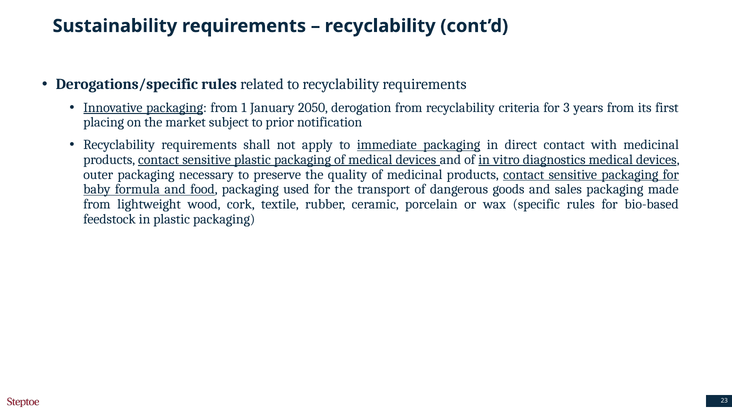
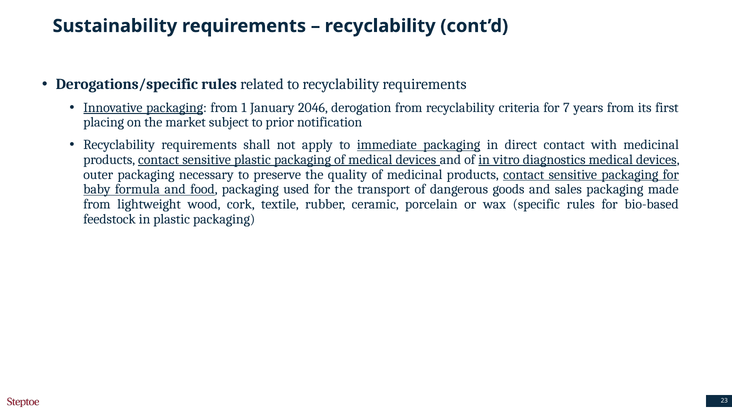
2050: 2050 -> 2046
3: 3 -> 7
